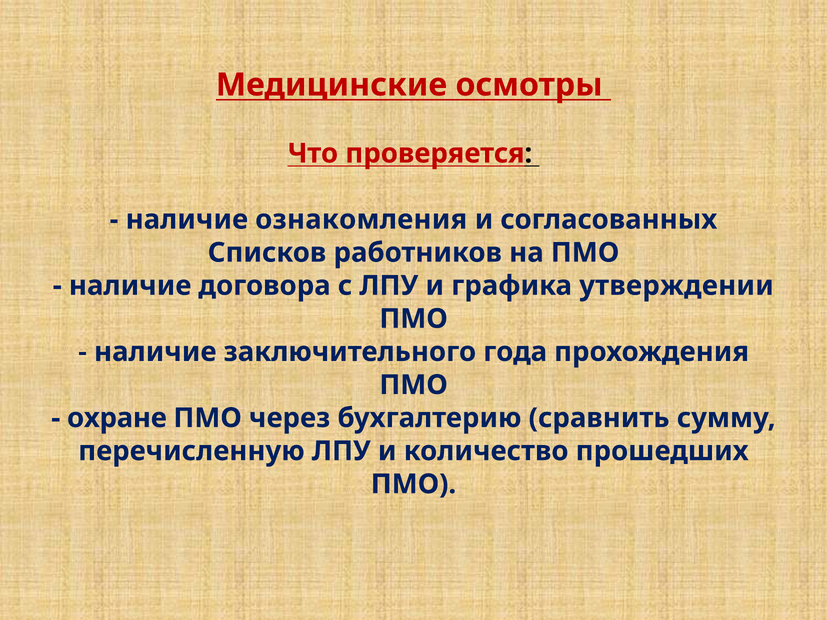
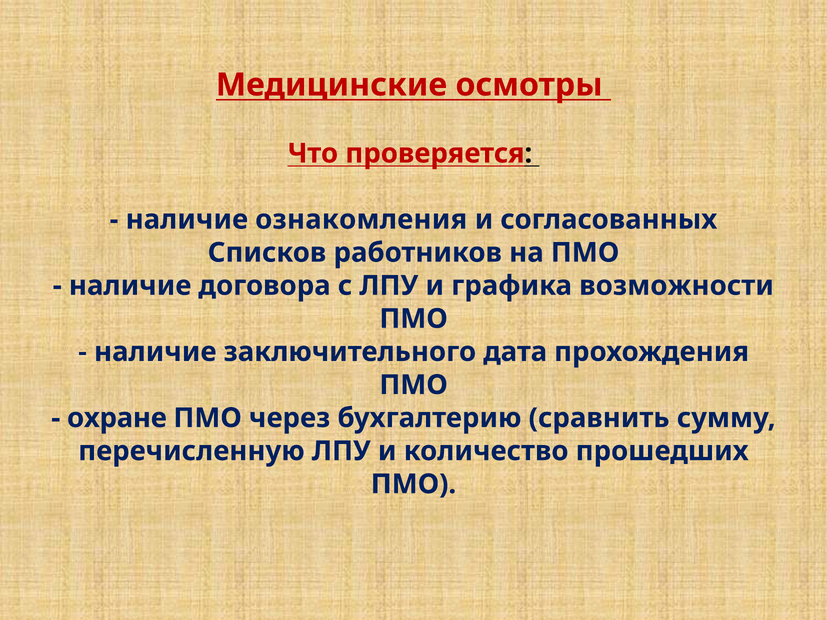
утверждении: утверждении -> возможности
года: года -> дата
